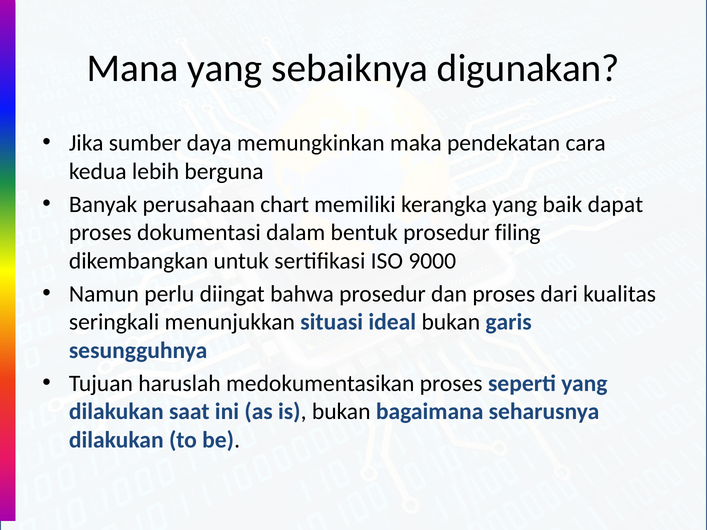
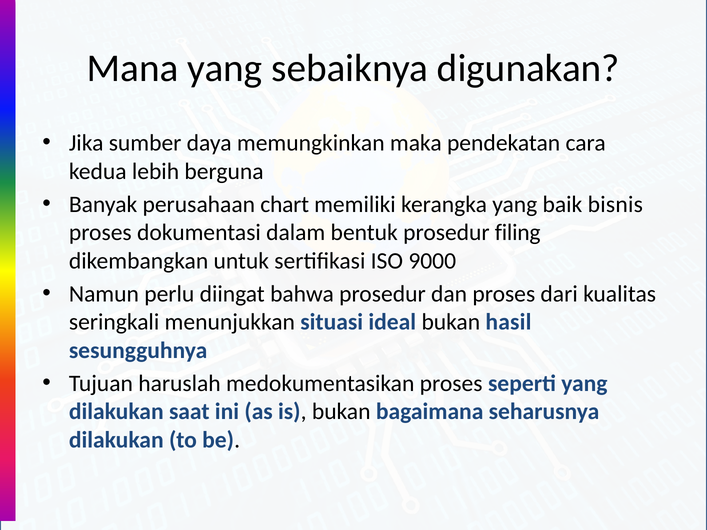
dapat: dapat -> bisnis
garis: garis -> hasil
